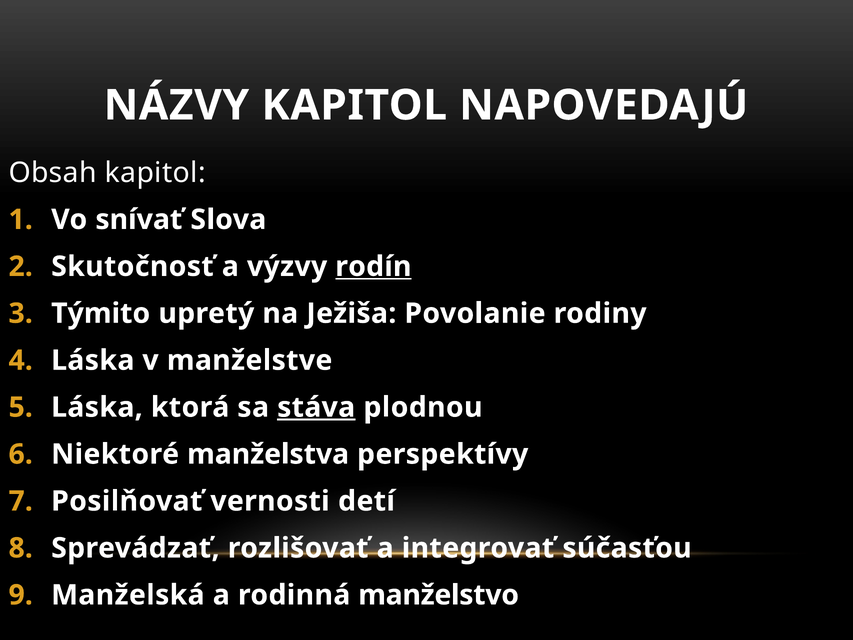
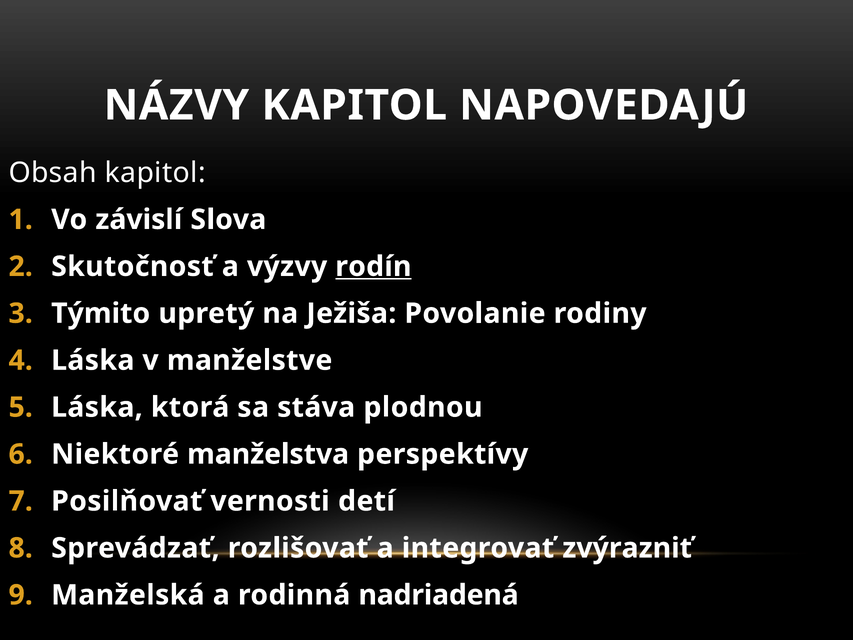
snívať: snívať -> závislí
stáva underline: present -> none
súčasťou: súčasťou -> zvýrazniť
manželstvo: manželstvo -> nadriadená
